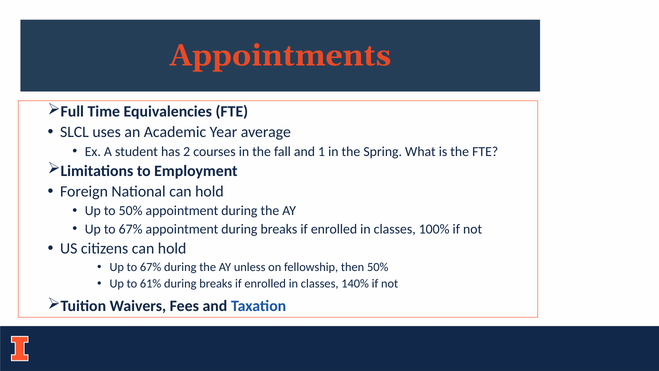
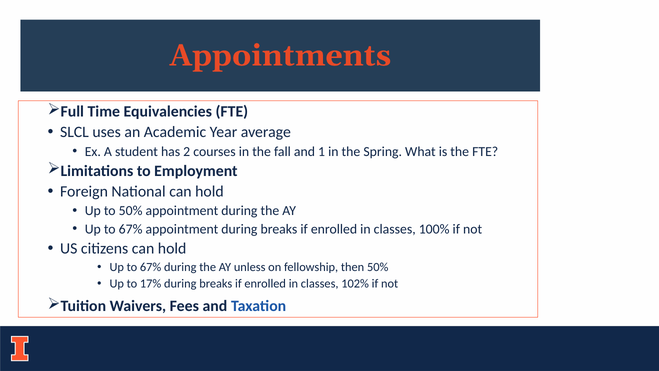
61%: 61% -> 17%
140%: 140% -> 102%
